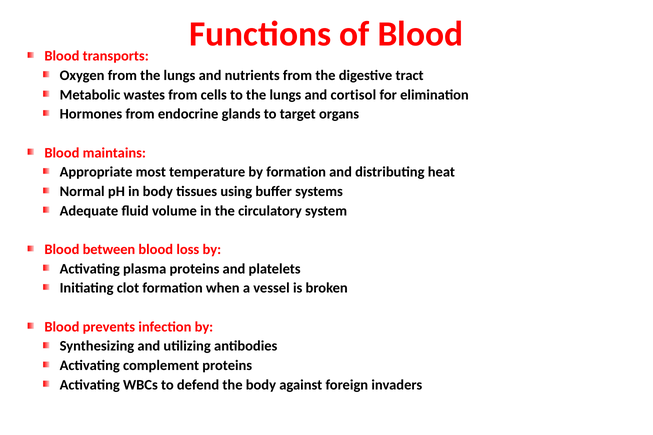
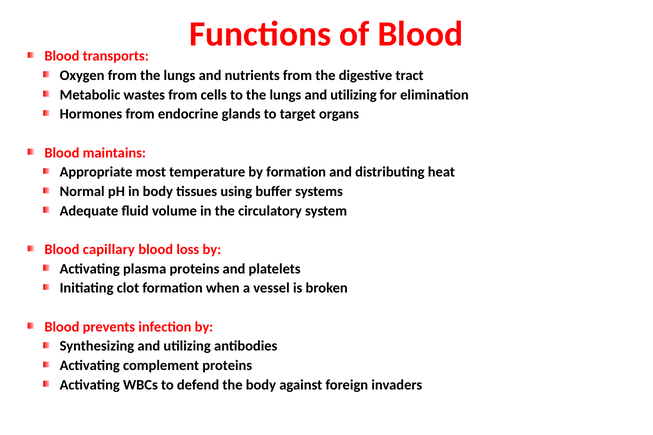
lungs and cortisol: cortisol -> utilizing
between: between -> capillary
